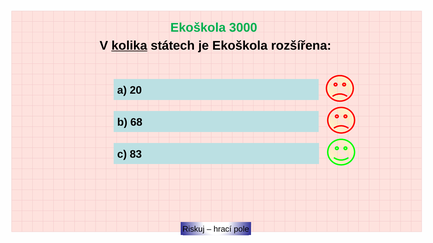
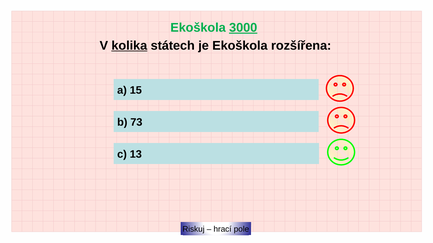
3000 underline: none -> present
20: 20 -> 15
68: 68 -> 73
83: 83 -> 13
